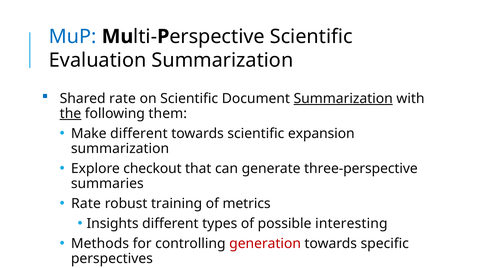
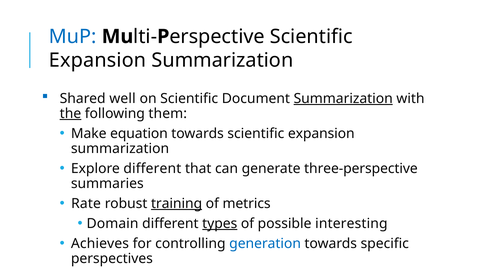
Evaluation at (98, 60): Evaluation -> Expansion
Shared rate: rate -> well
Make different: different -> equation
Explore checkout: checkout -> different
training underline: none -> present
Insights: Insights -> Domain
types underline: none -> present
Methods: Methods -> Achieves
generation colour: red -> blue
